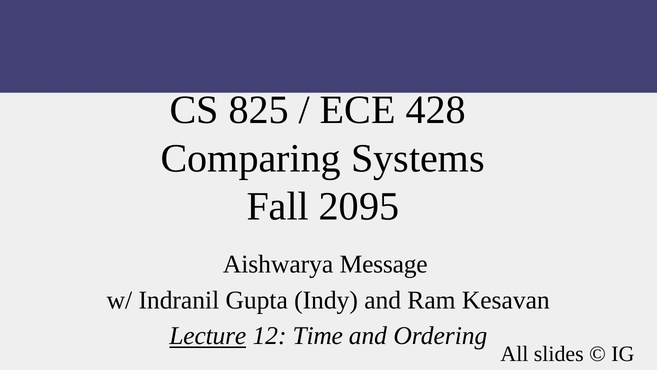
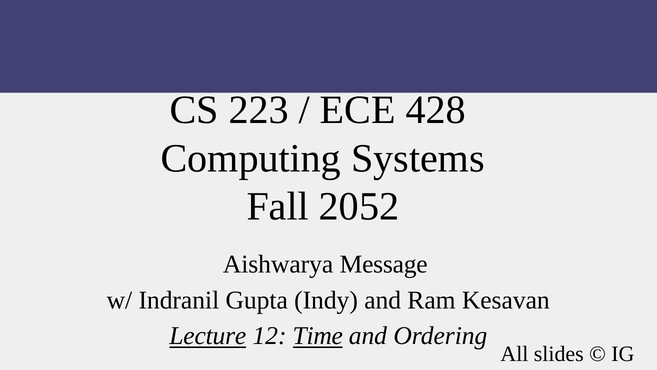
825: 825 -> 223
Comparing: Comparing -> Computing
2095: 2095 -> 2052
Time underline: none -> present
